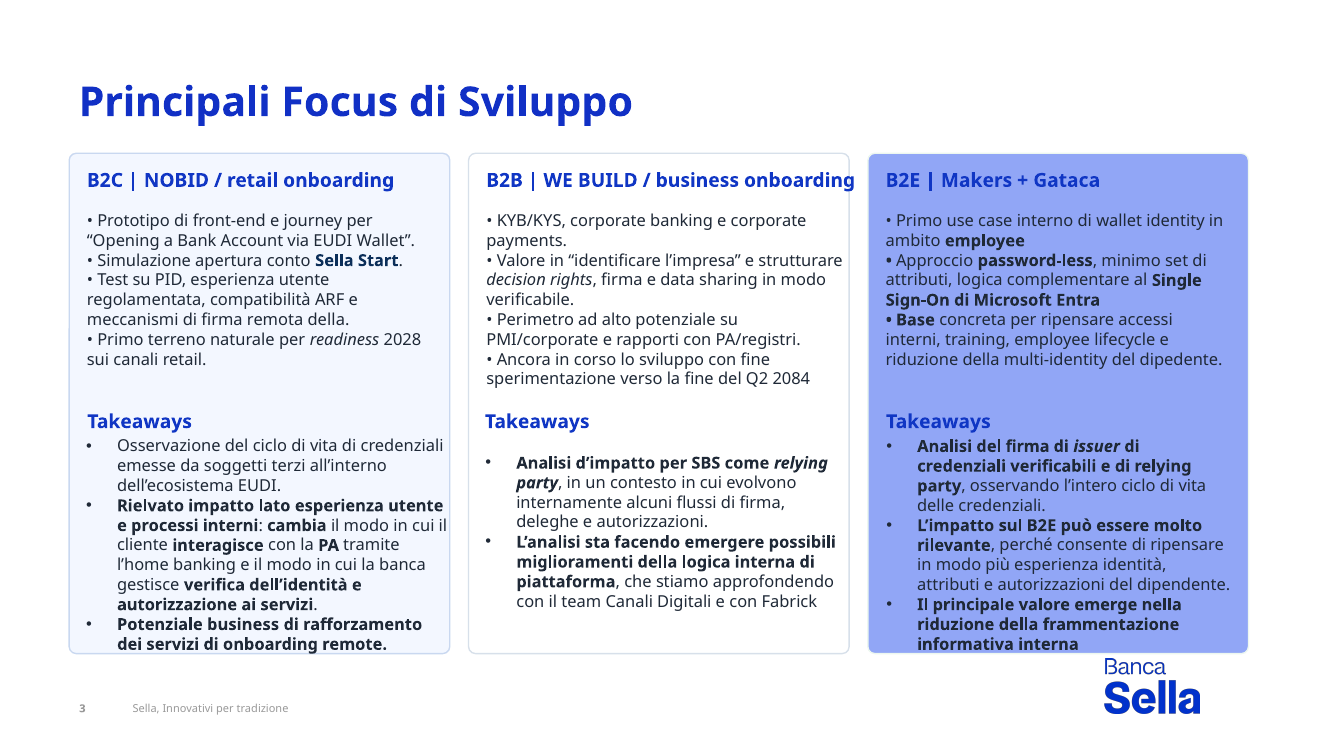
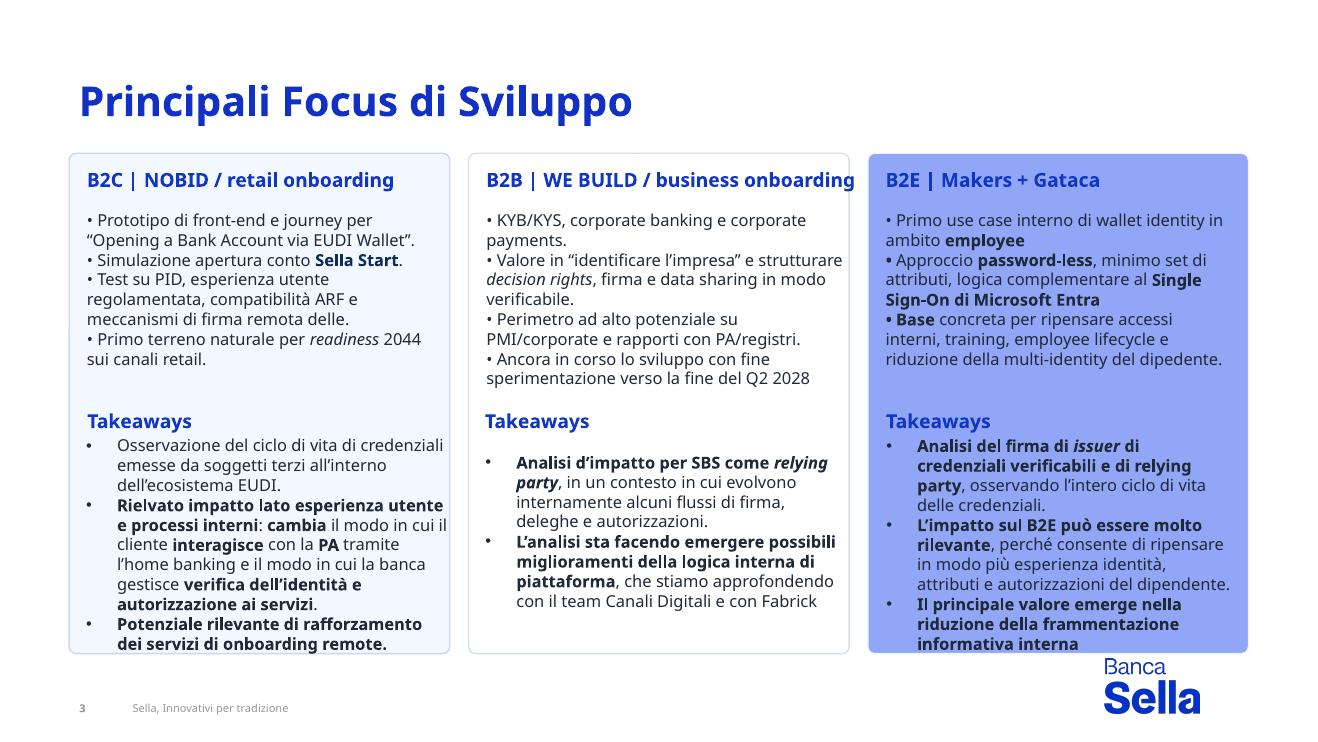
remota della: della -> delle
2028: 2028 -> 2044
2084: 2084 -> 2028
Potenziale business: business -> rilevante
